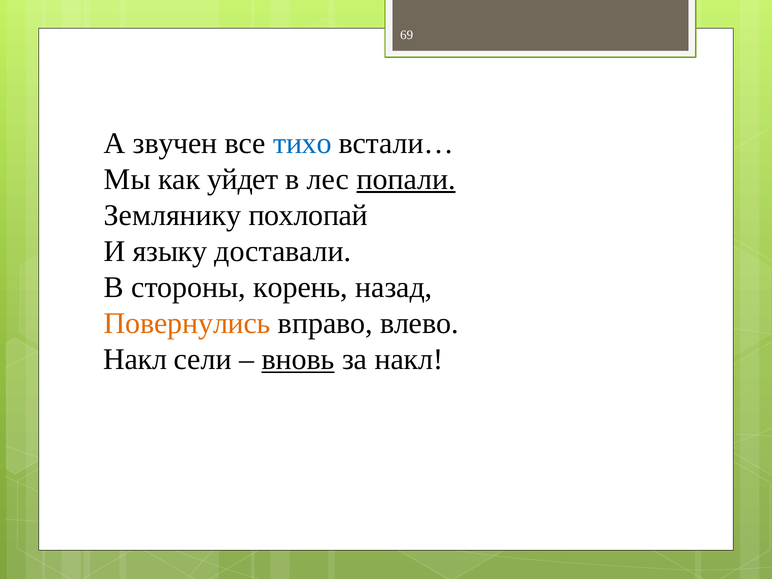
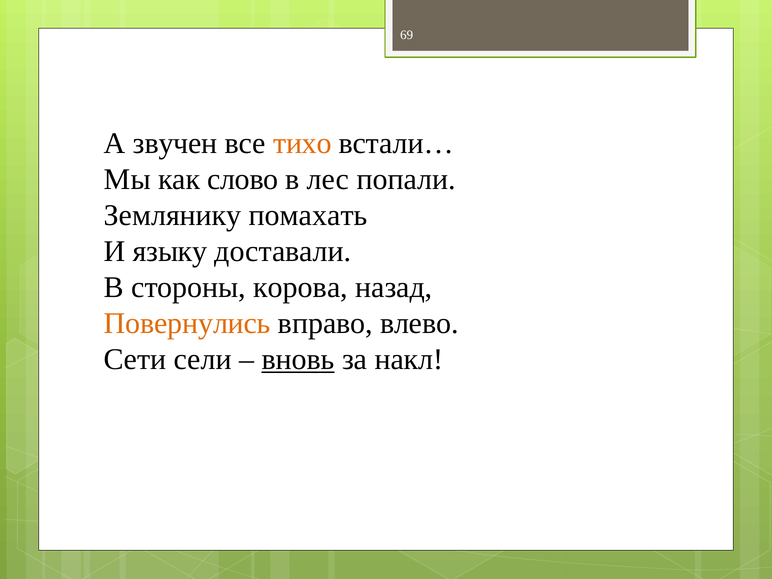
тихо colour: blue -> orange
уйдет: уйдет -> слово
попали underline: present -> none
похлопай: похлопай -> помахать
корень: корень -> корова
Накл at (135, 359): Накл -> Сети
